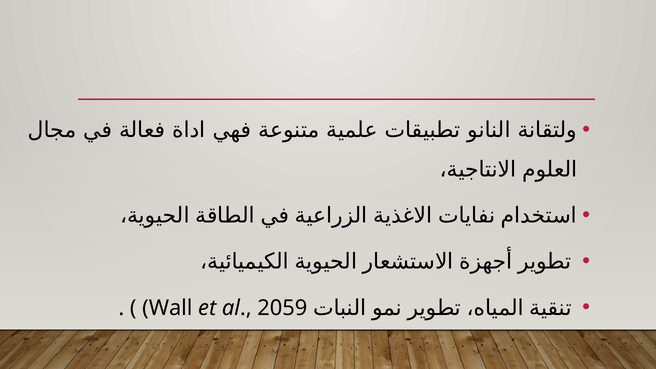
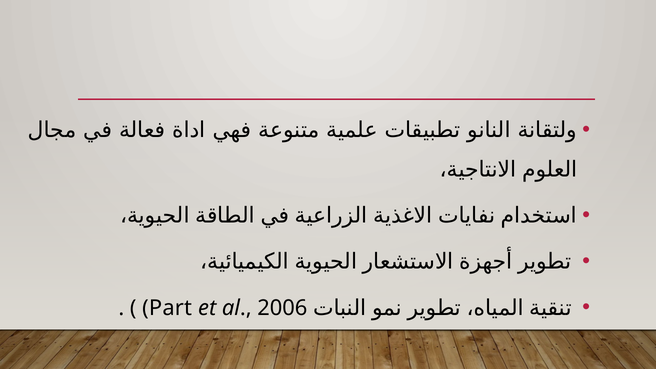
Wall: Wall -> Part
2059: 2059 -> 2006
